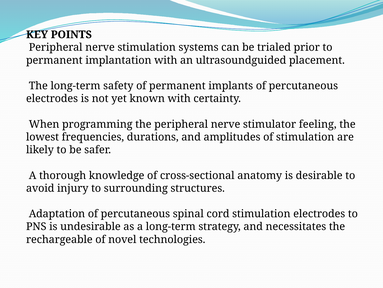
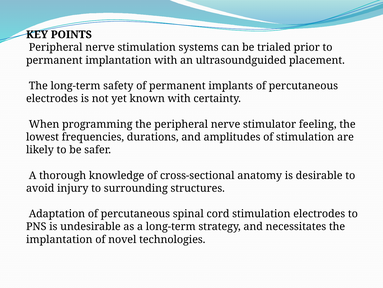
rechargeable at (59, 239): rechargeable -> implantation
